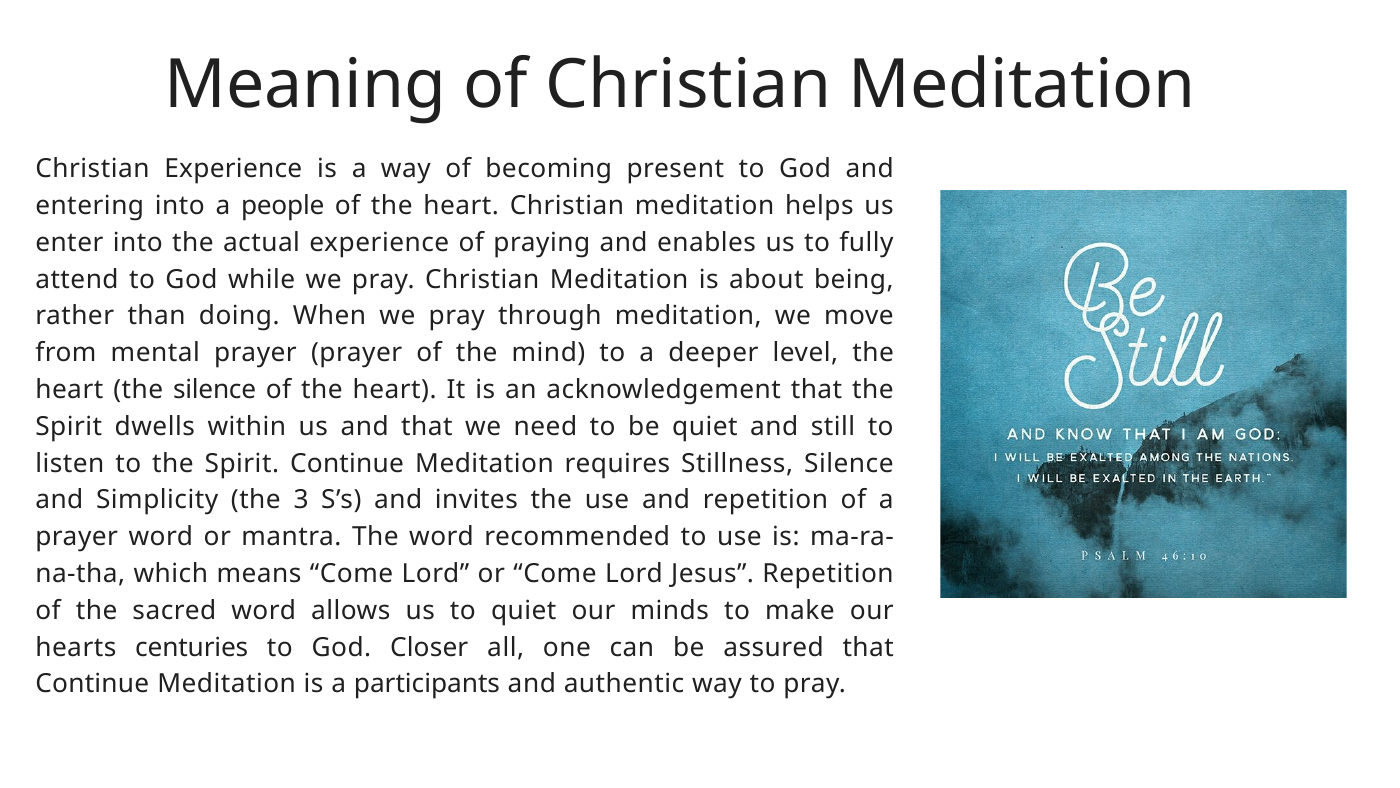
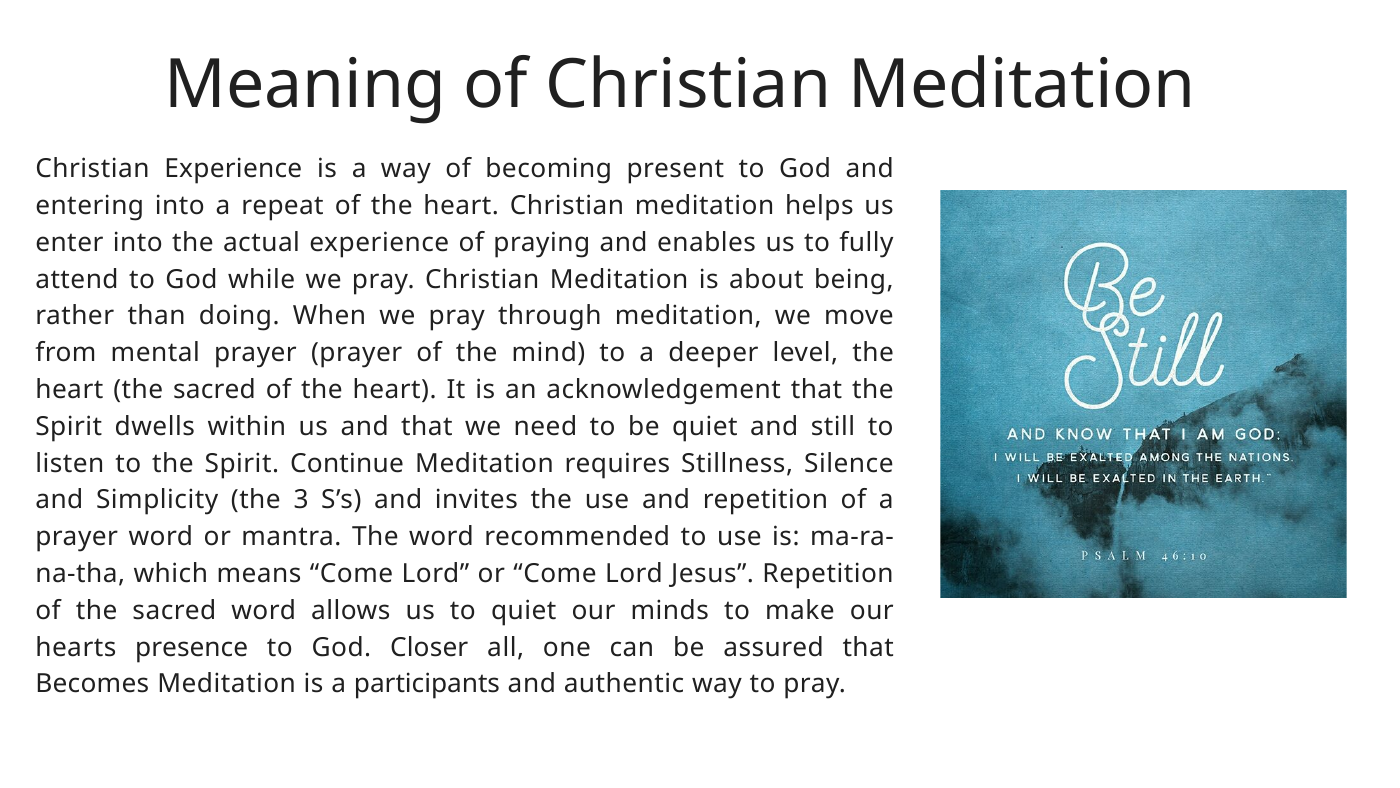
people: people -> repeat
heart the silence: silence -> sacred
centuries: centuries -> presence
Continue at (92, 684): Continue -> Becomes
